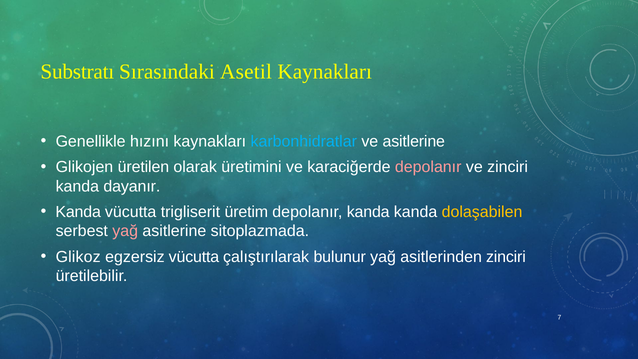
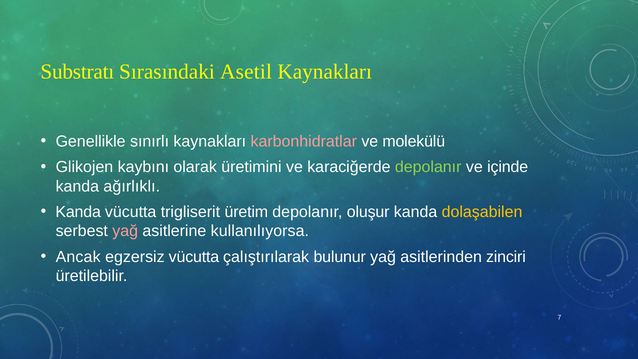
hızını: hızını -> sınırlı
karbonhidratlar colour: light blue -> pink
ve asitlerine: asitlerine -> molekülü
üretilen: üretilen -> kaybını
depolanır at (428, 167) colour: pink -> light green
ve zinciri: zinciri -> içinde
dayanır: dayanır -> ağırlıklı
depolanır kanda: kanda -> oluşur
sitoplazmada: sitoplazmada -> kullanılıyorsa
Glikoz: Glikoz -> Ancak
